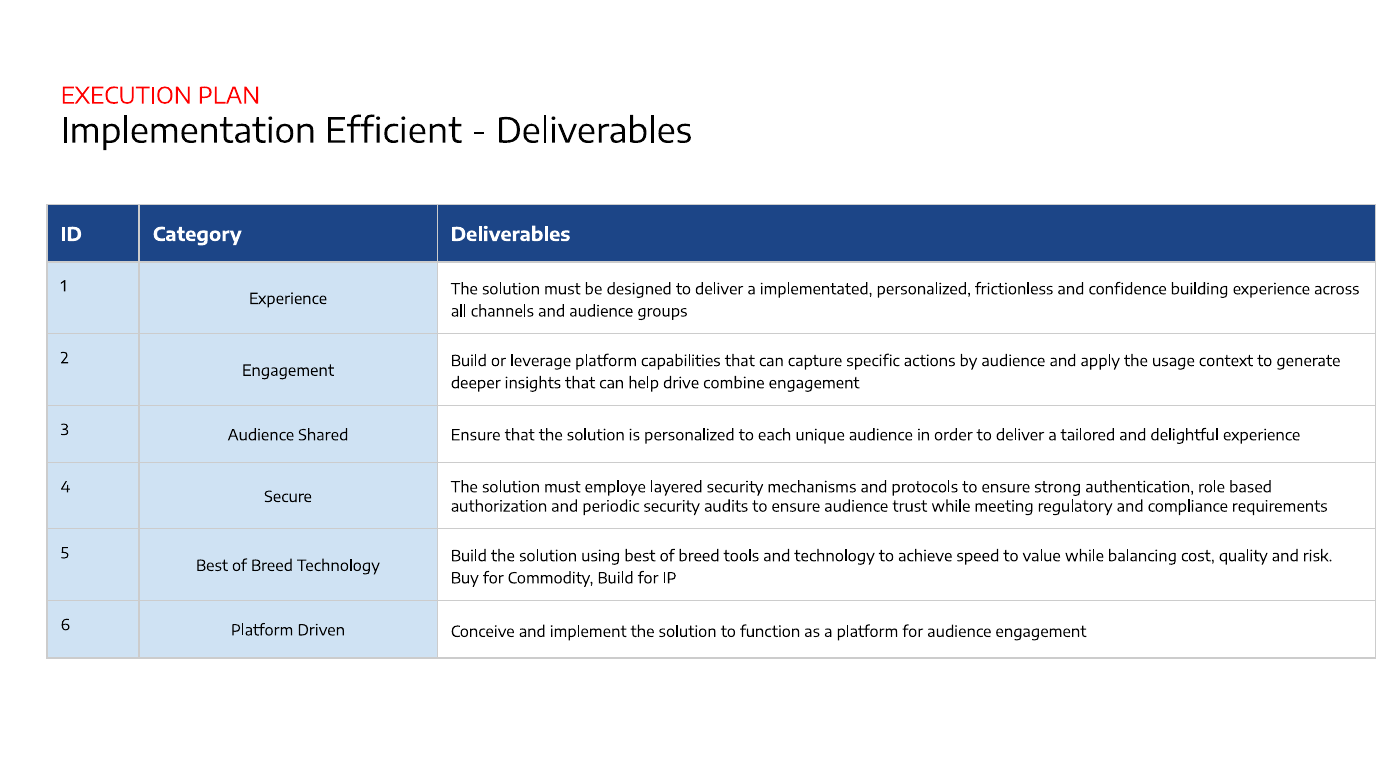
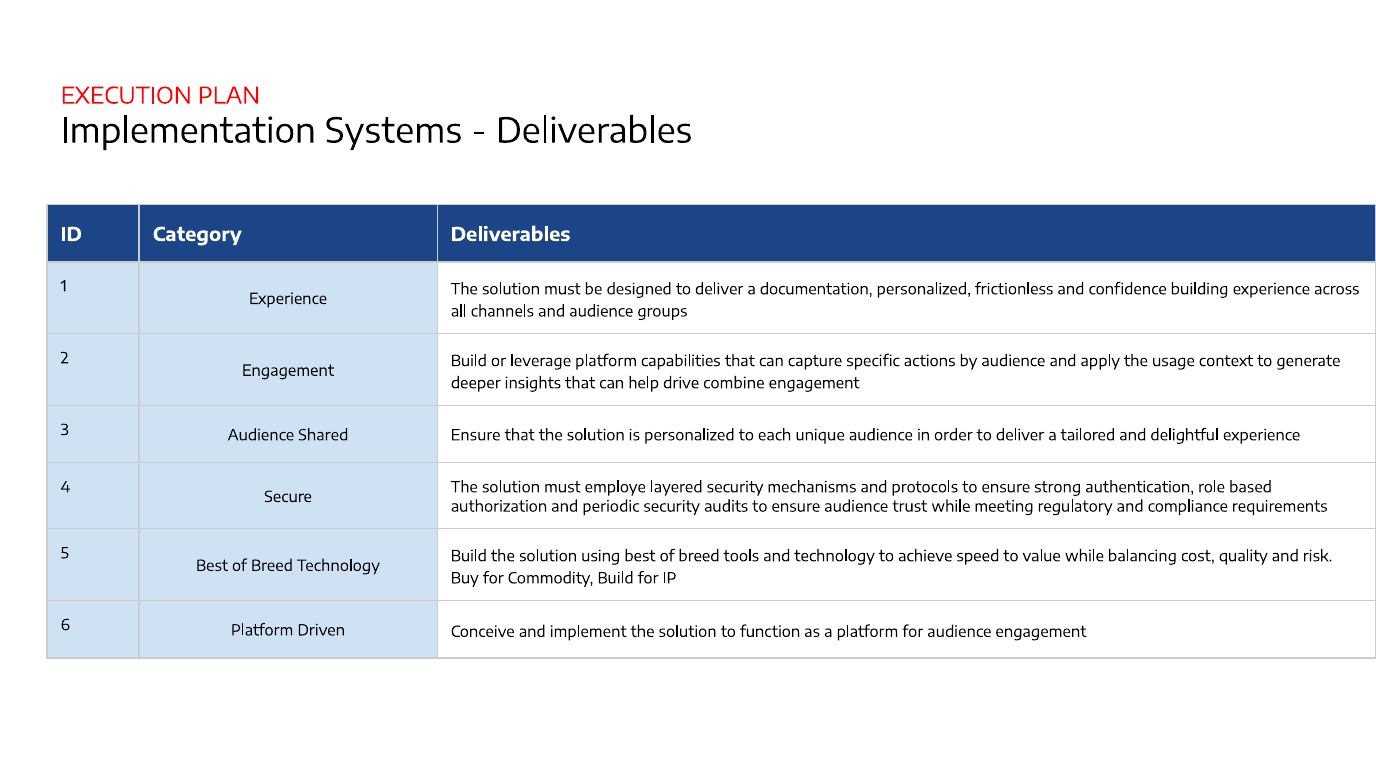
Efficient: Efficient -> Systems
implementated: implementated -> documentation
